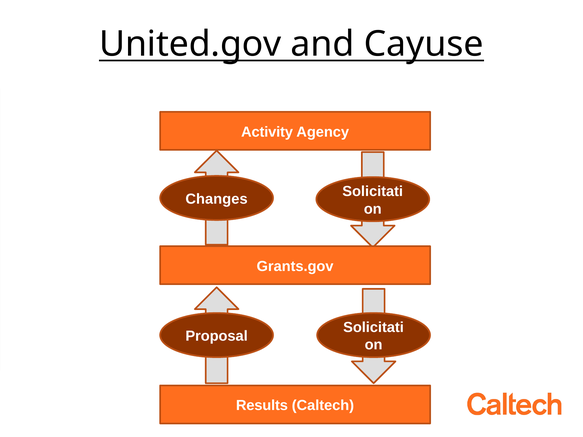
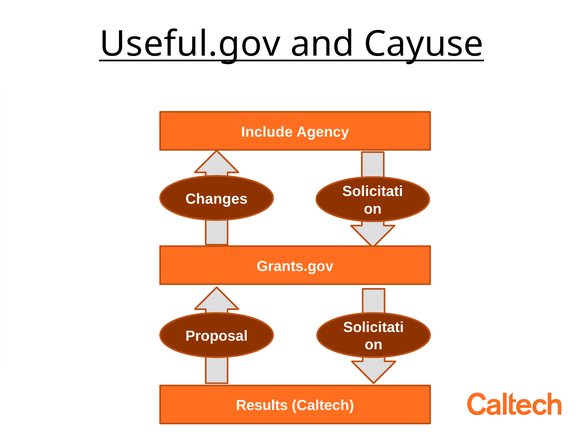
United.gov: United.gov -> Useful.gov
Activity: Activity -> Include
